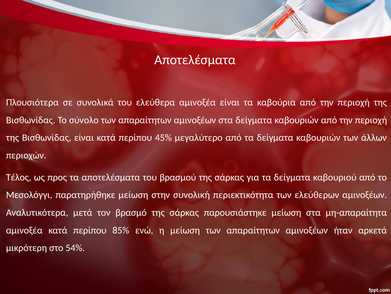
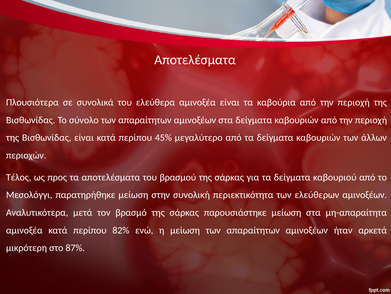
85%: 85% -> 82%
54%: 54% -> 87%
